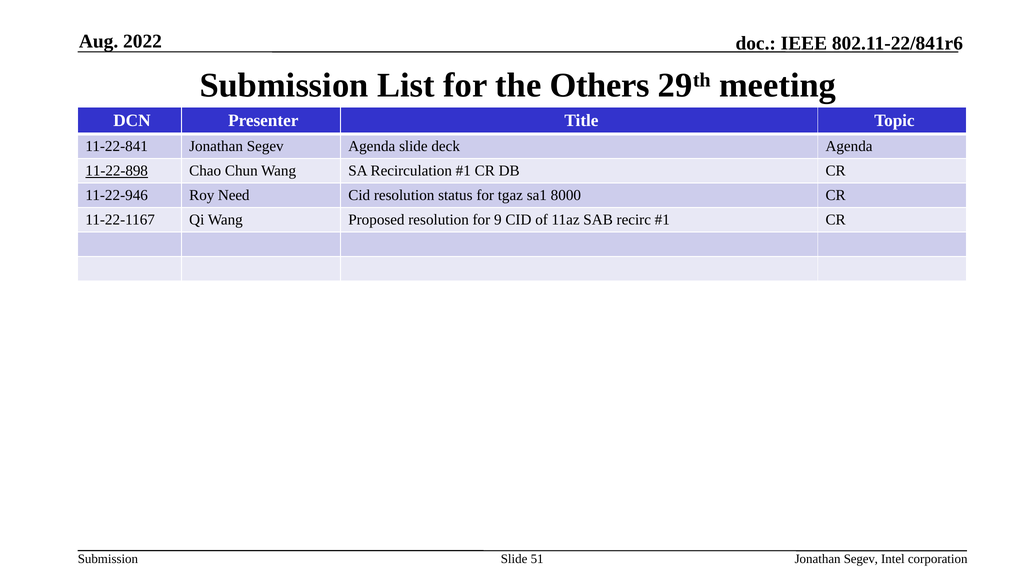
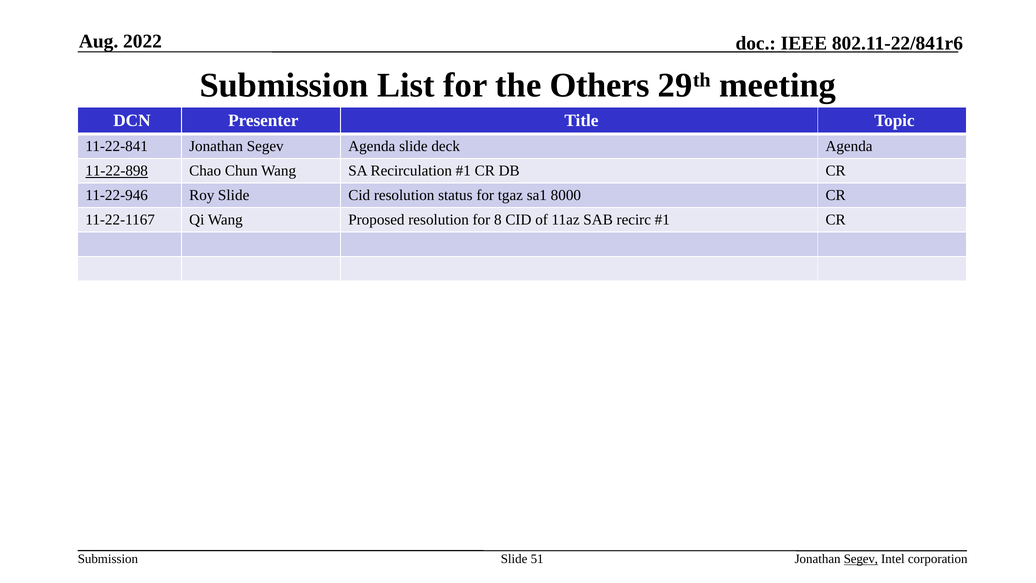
Roy Need: Need -> Slide
9: 9 -> 8
Segev at (861, 559) underline: none -> present
